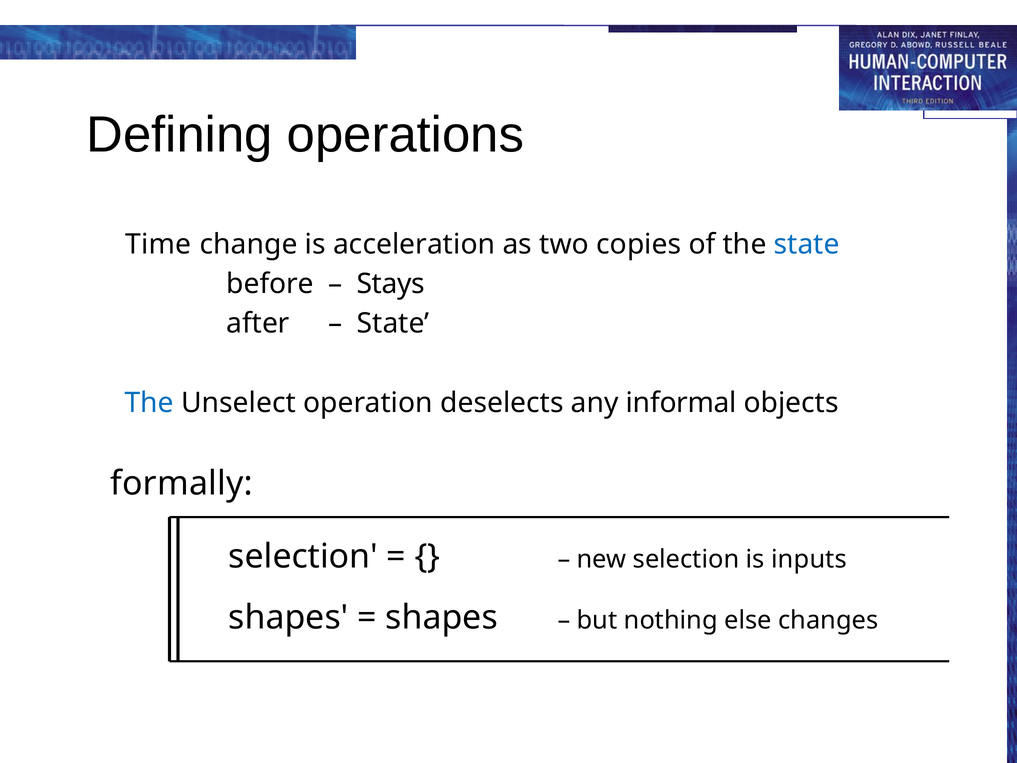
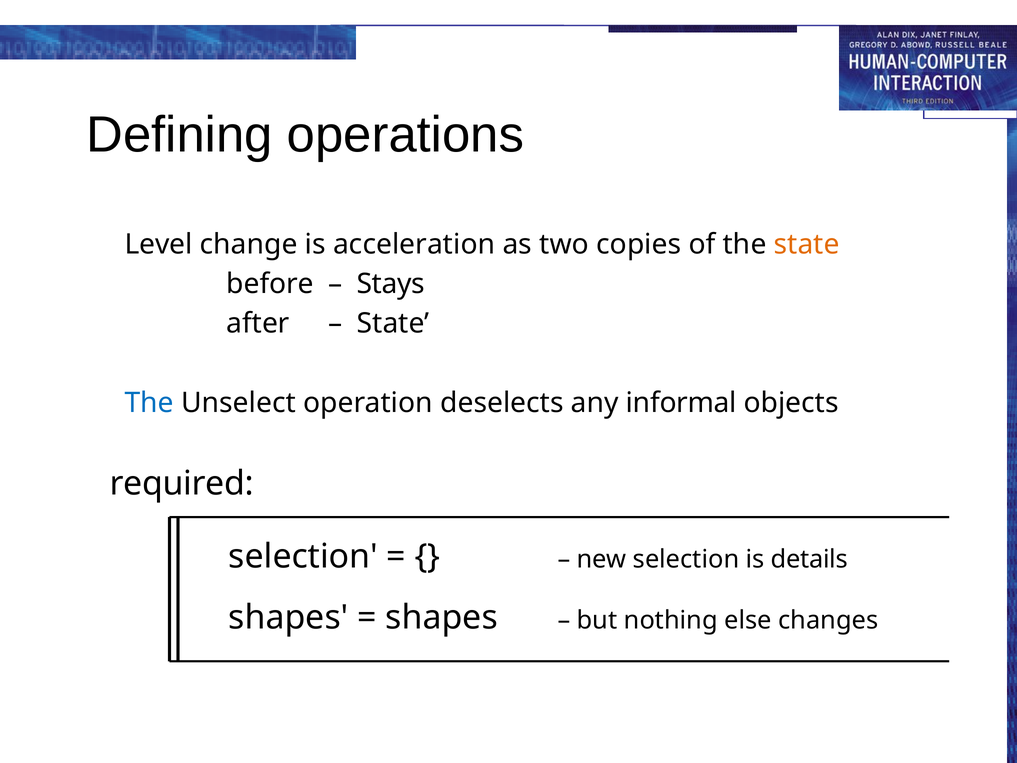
Time: Time -> Level
state at (807, 244) colour: blue -> orange
formally: formally -> required
inputs: inputs -> details
